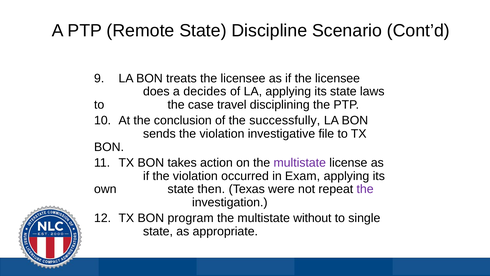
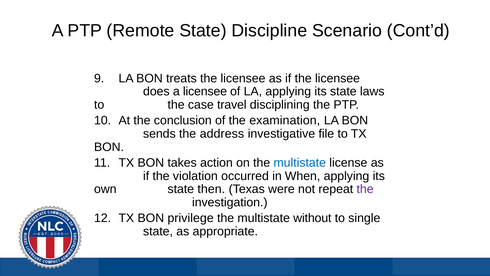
a decides: decides -> licensee
successfully: successfully -> examination
sends the violation: violation -> address
multistate at (300, 163) colour: purple -> blue
Exam: Exam -> When
program: program -> privilege
